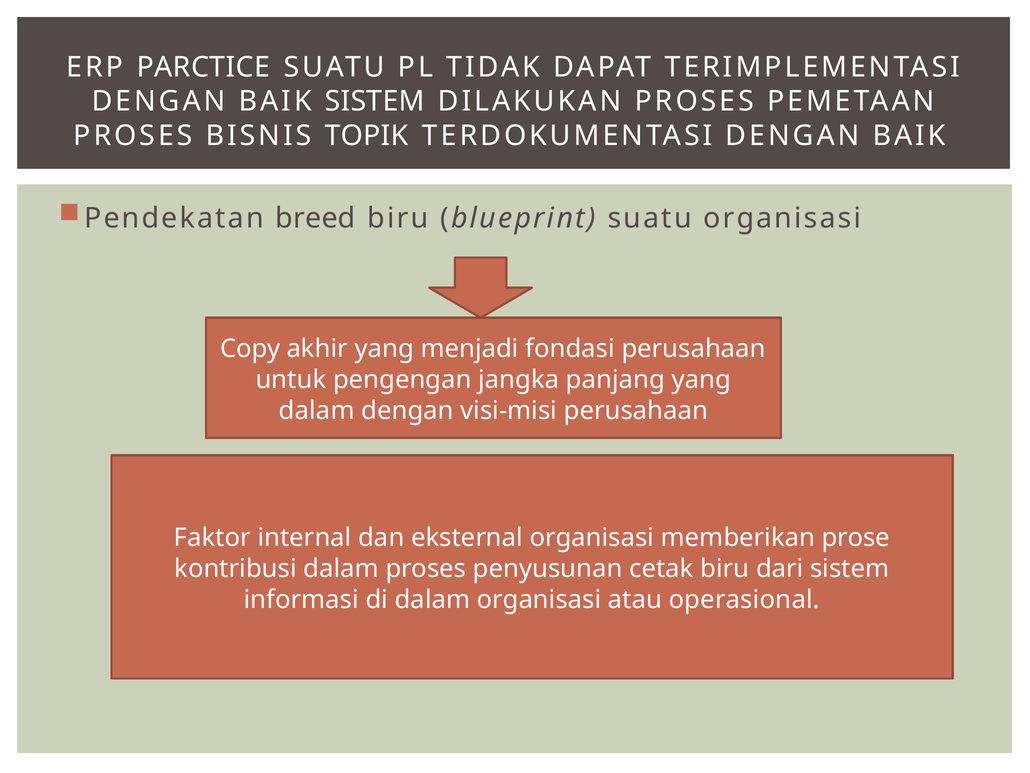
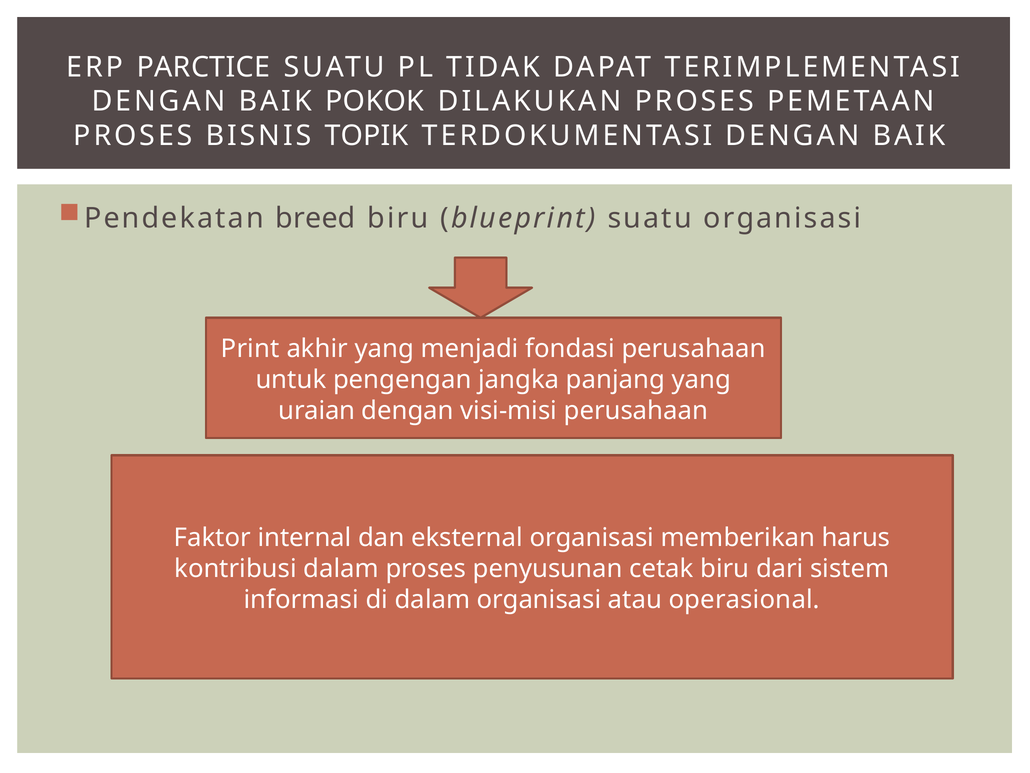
BAIK SISTEM: SISTEM -> POKOK
Copy: Copy -> Print
dalam at (317, 410): dalam -> uraian
prose: prose -> harus
